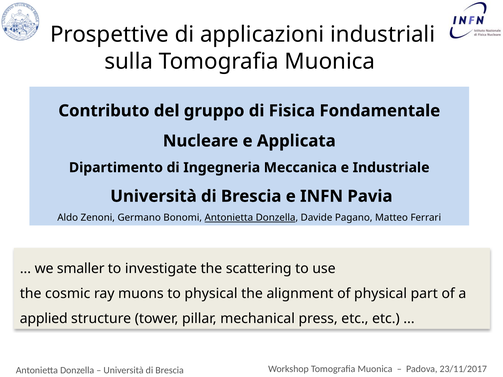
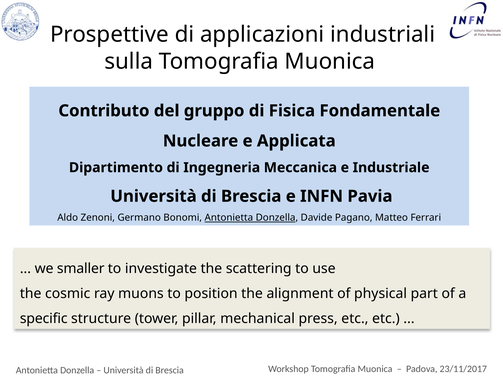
to physical: physical -> position
applied: applied -> specific
